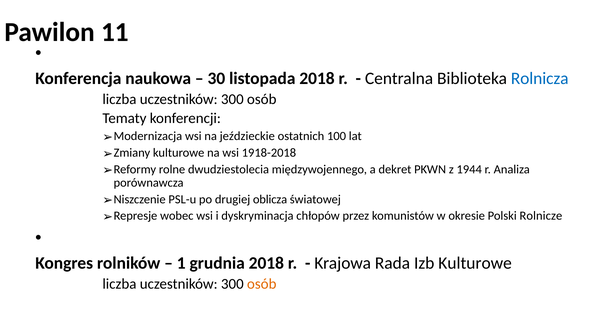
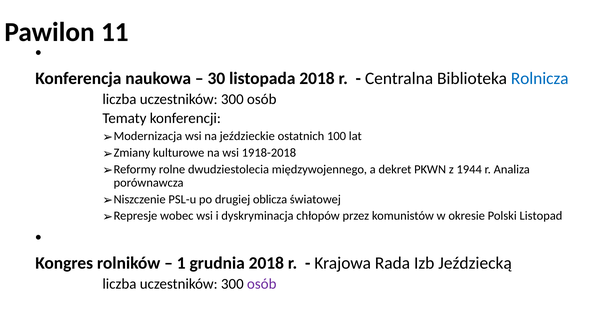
Rolnicze: Rolnicze -> Listopad
Izb Kulturowe: Kulturowe -> Jeździecką
osób at (262, 284) colour: orange -> purple
